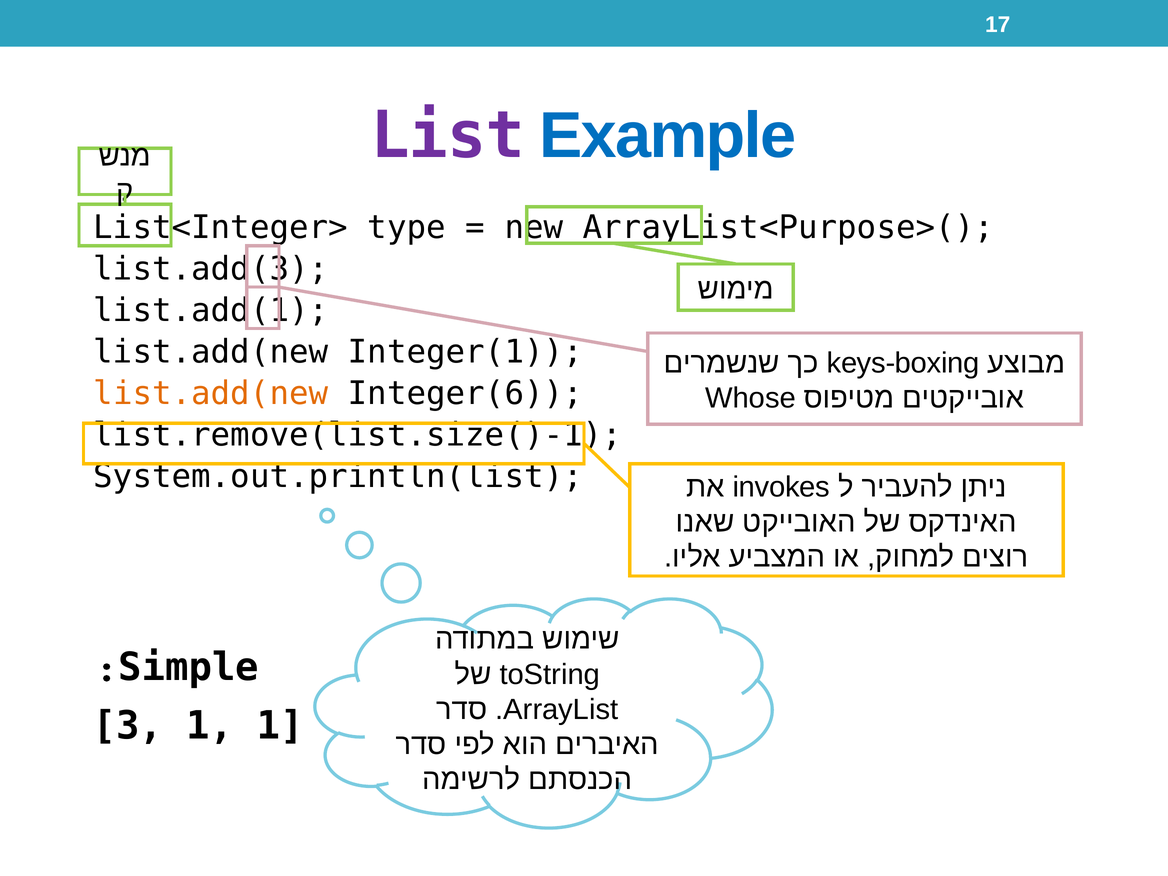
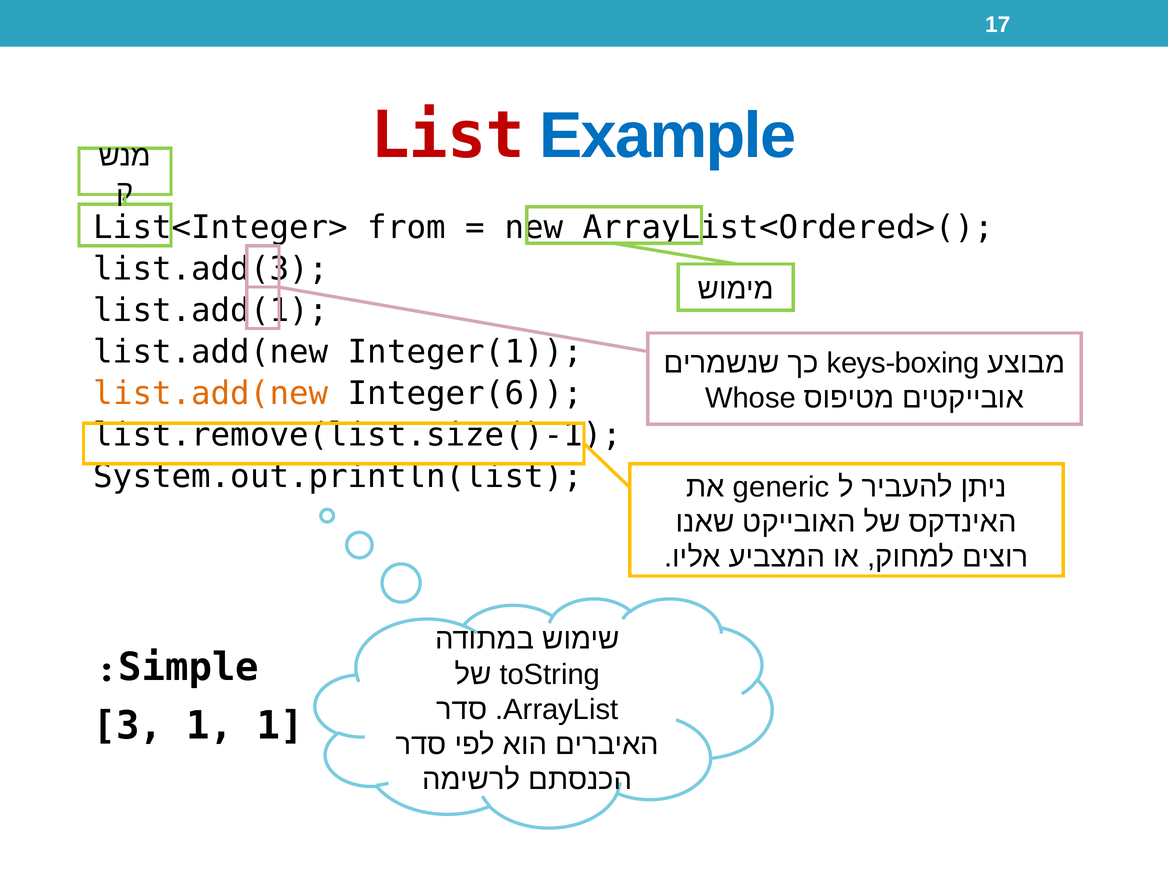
List colour: purple -> red
type: type -> from
ArrayList<Purpose>(: ArrayList<Purpose>( -> ArrayList<Ordered>(
invokes: invokes -> generic
